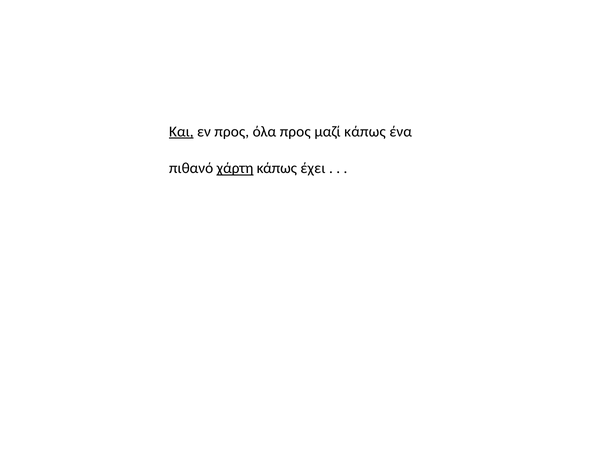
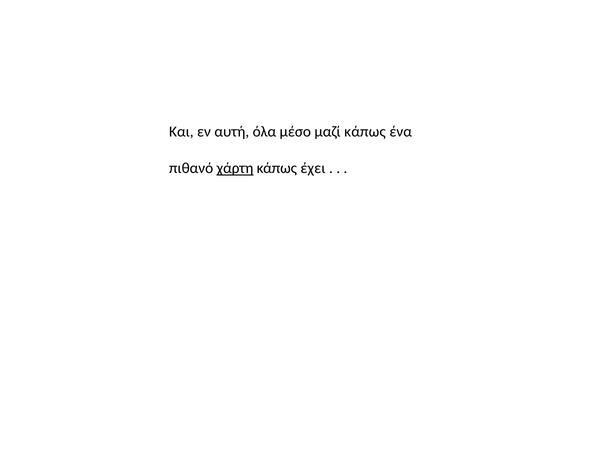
Και underline: present -> none
εν προς: προς -> αυτή
όλα προς: προς -> μέσο
